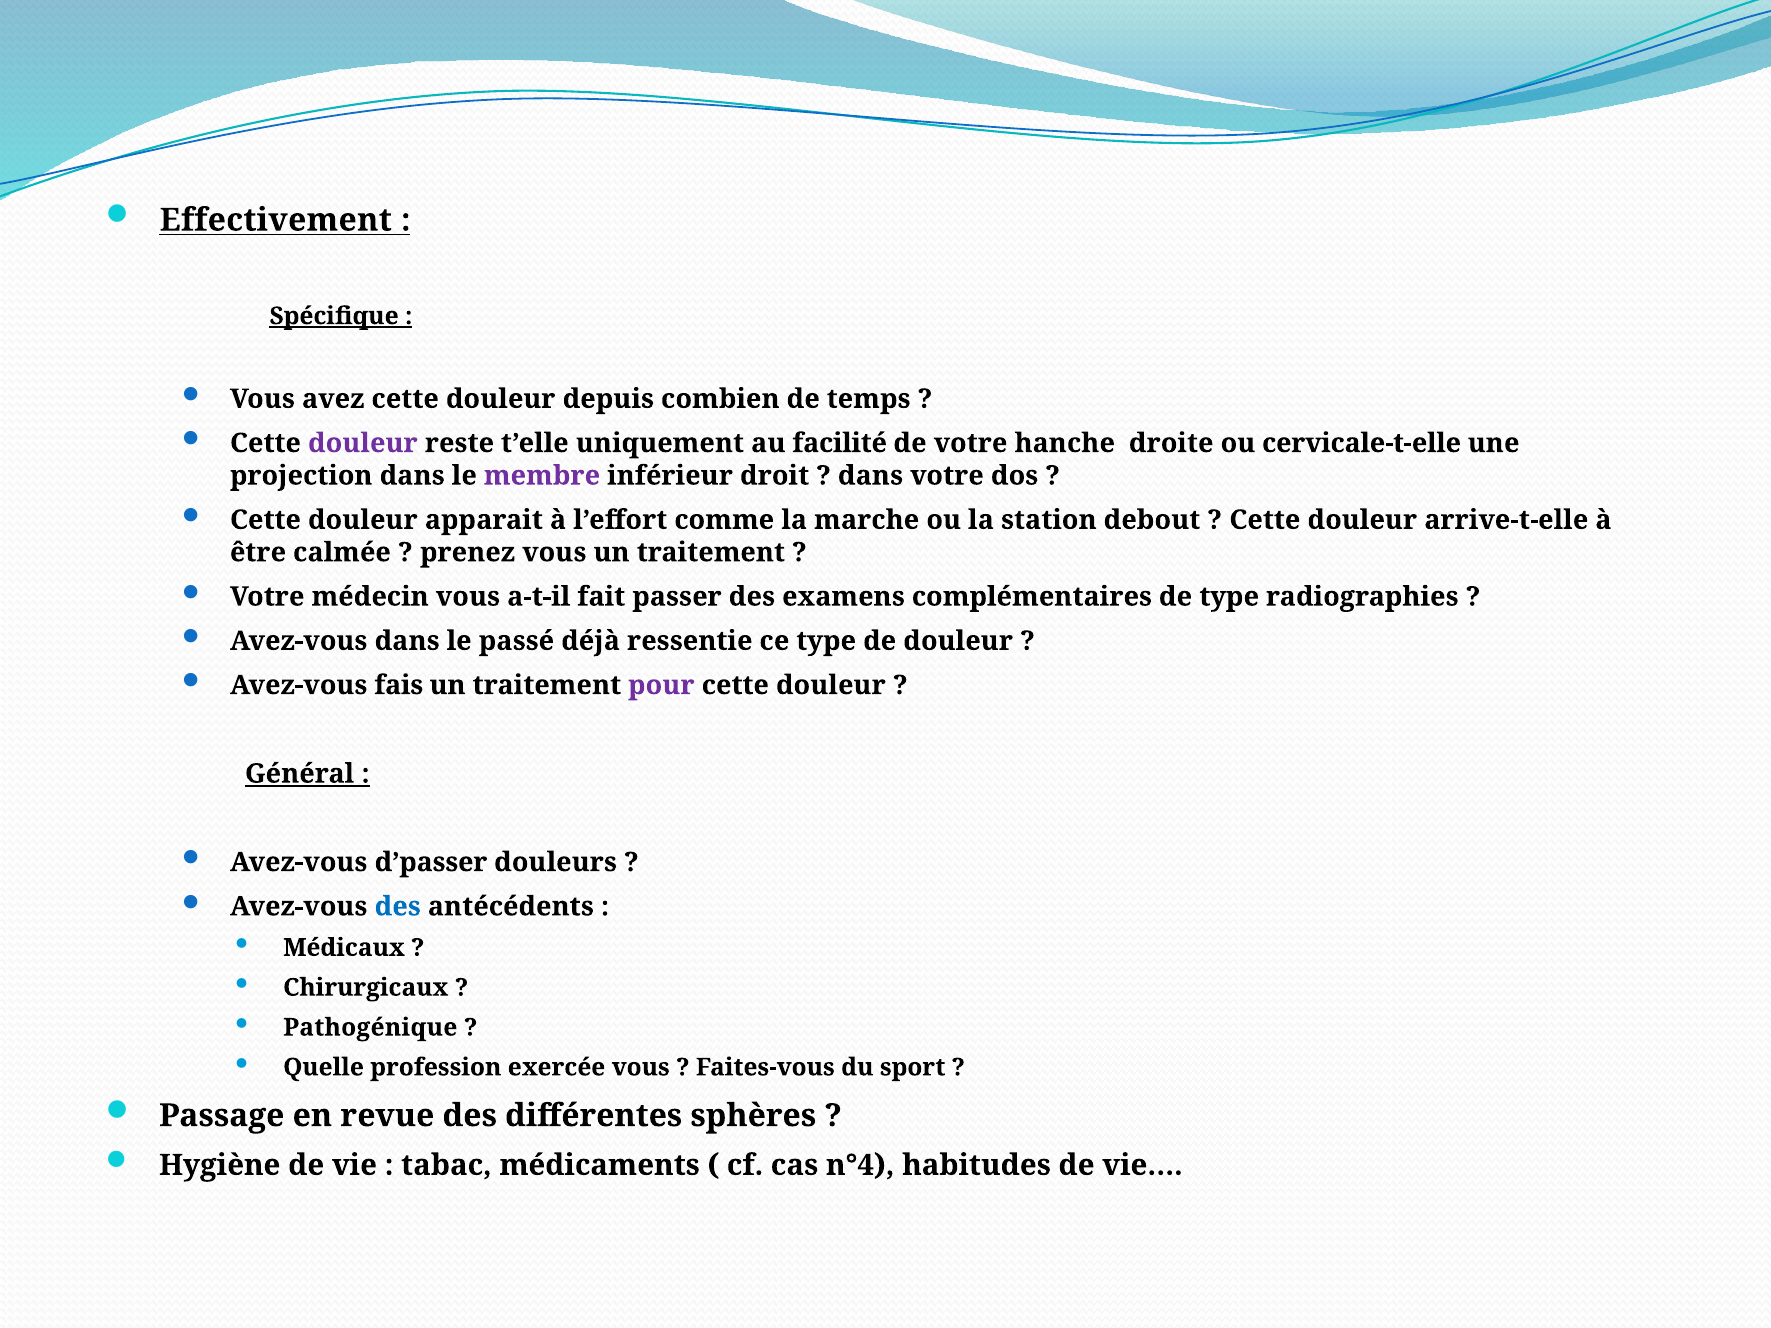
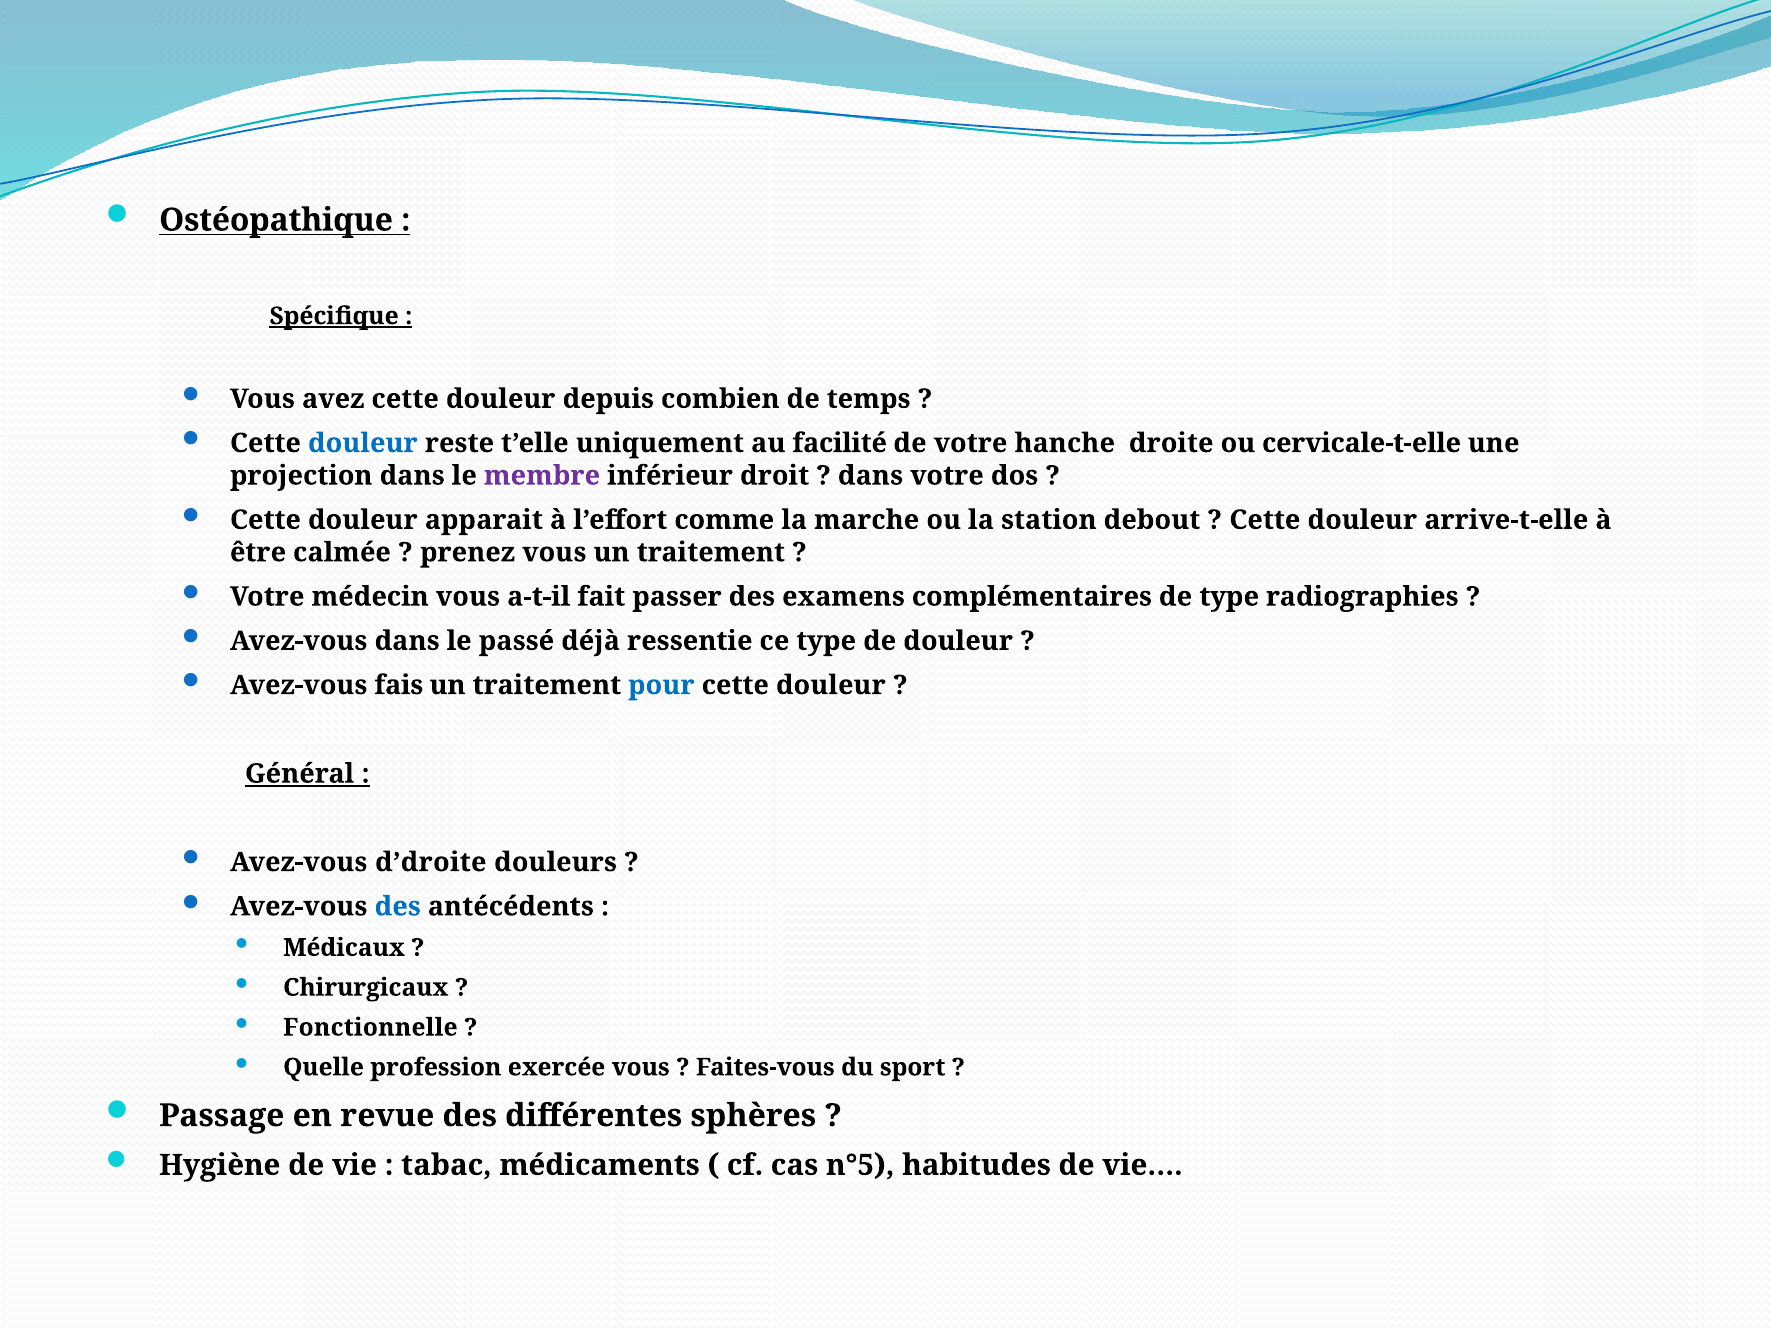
Effectivement: Effectivement -> Ostéopathique
douleur at (363, 443) colour: purple -> blue
pour colour: purple -> blue
d’passer: d’passer -> d’droite
Pathogénique: Pathogénique -> Fonctionnelle
n°4: n°4 -> n°5
